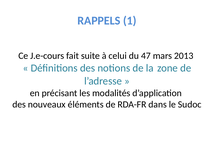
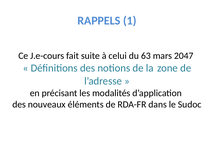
47: 47 -> 63
2013: 2013 -> 2047
